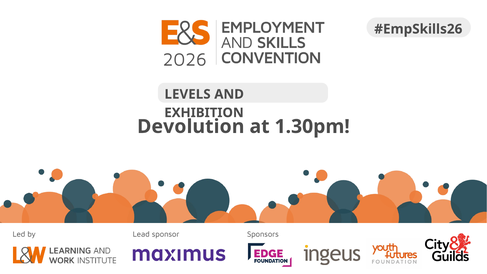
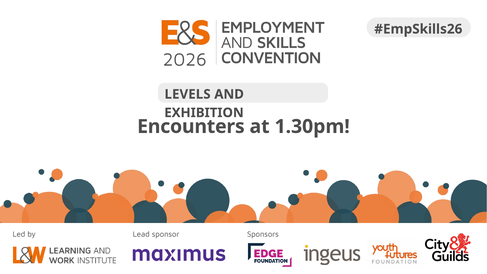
Devolution: Devolution -> Encounters
